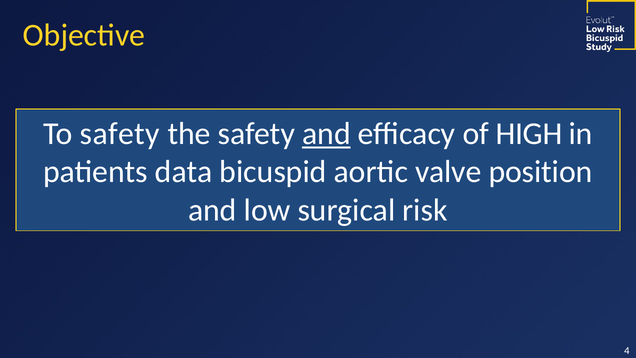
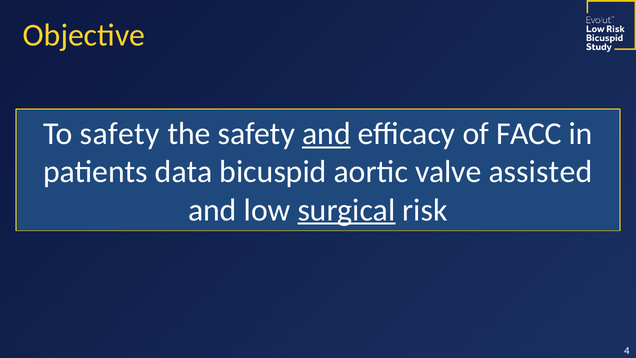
HIGH: HIGH -> FACC
position: position -> assisted
surgical underline: none -> present
